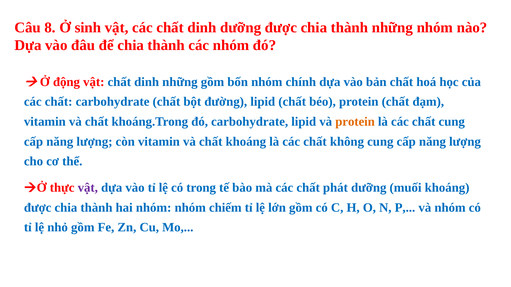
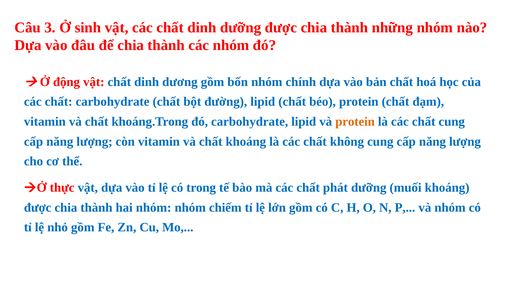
8: 8 -> 3
dinh những: những -> dương
vật at (88, 188) colour: purple -> blue
